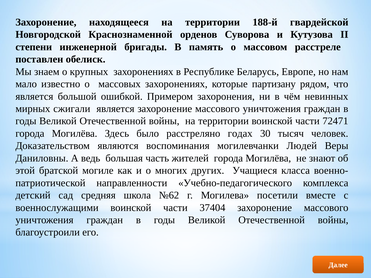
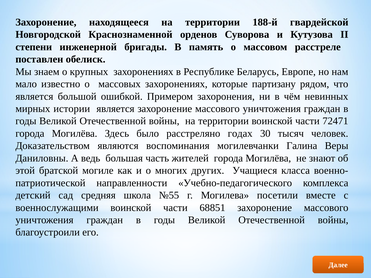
сжигали: сжигали -> истории
Людей: Людей -> Галина
№62: №62 -> №55
37404: 37404 -> 68851
